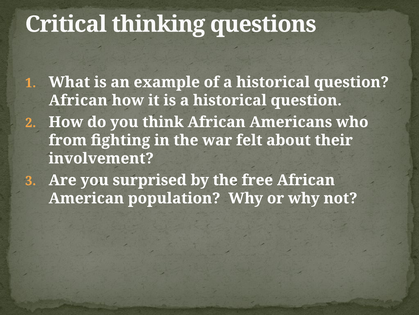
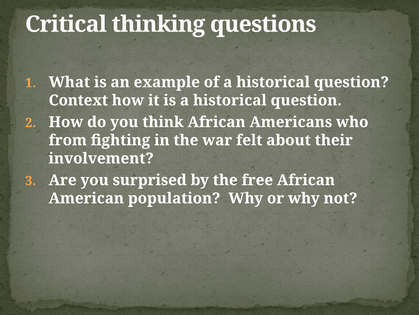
African at (78, 100): African -> Context
